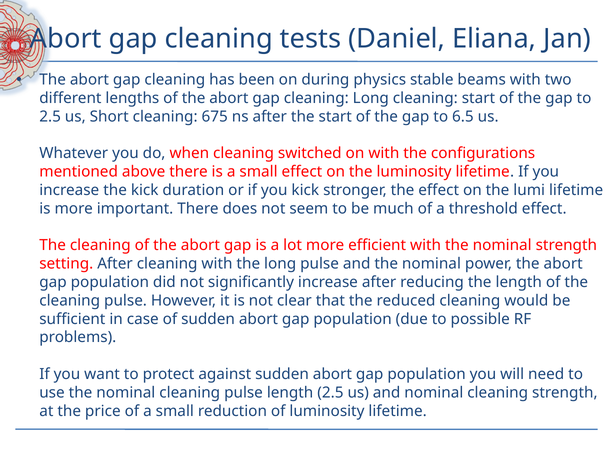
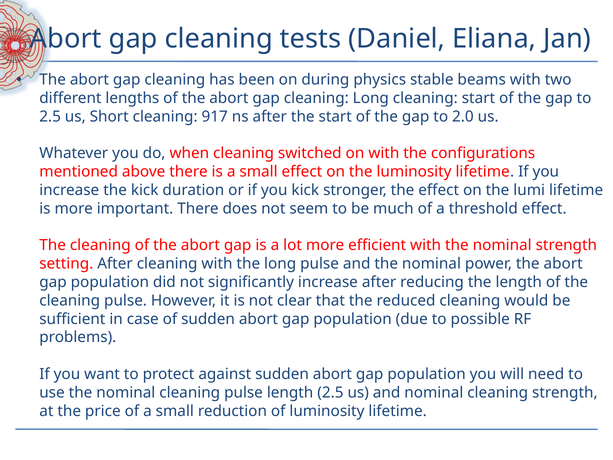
675: 675 -> 917
6.5: 6.5 -> 2.0
